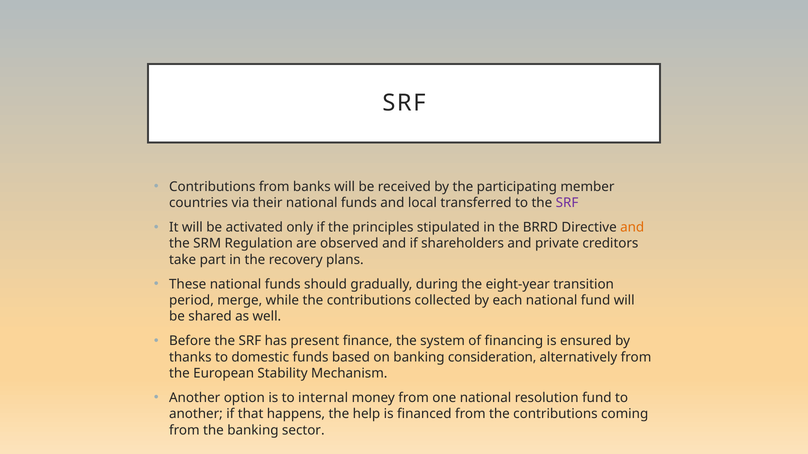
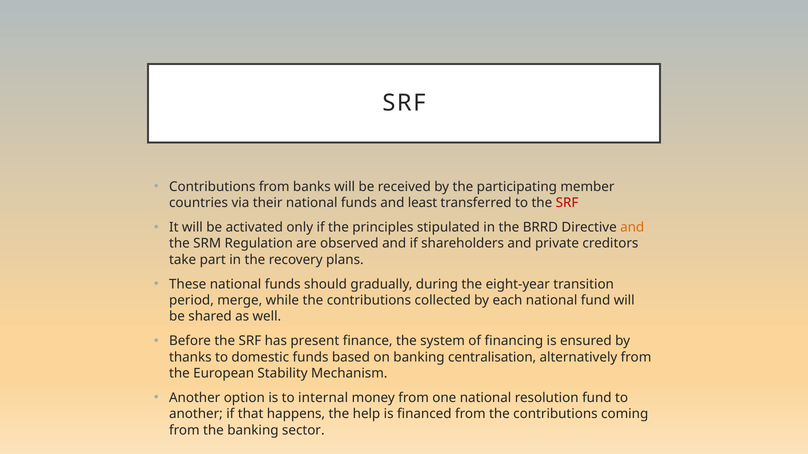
local: local -> least
SRF at (567, 203) colour: purple -> red
consideration: consideration -> centralisation
